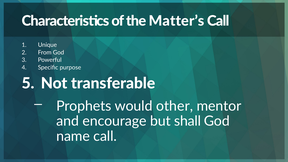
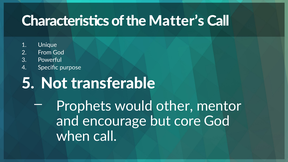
shall: shall -> core
name: name -> when
